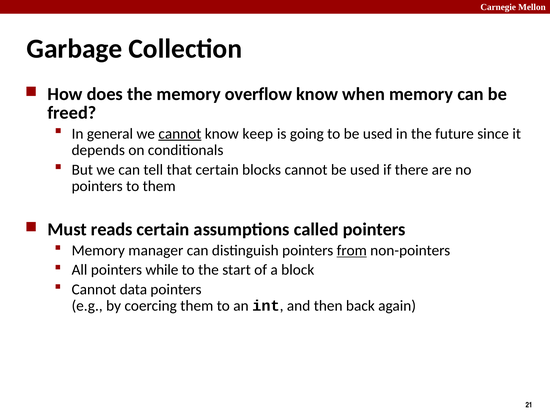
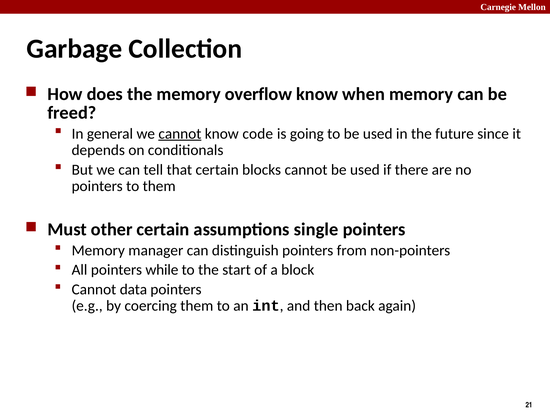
keep: keep -> code
reads: reads -> other
called: called -> single
from underline: present -> none
